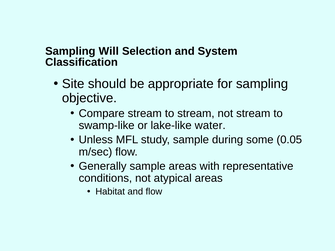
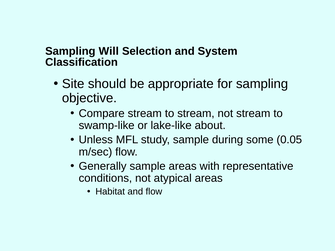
water: water -> about
